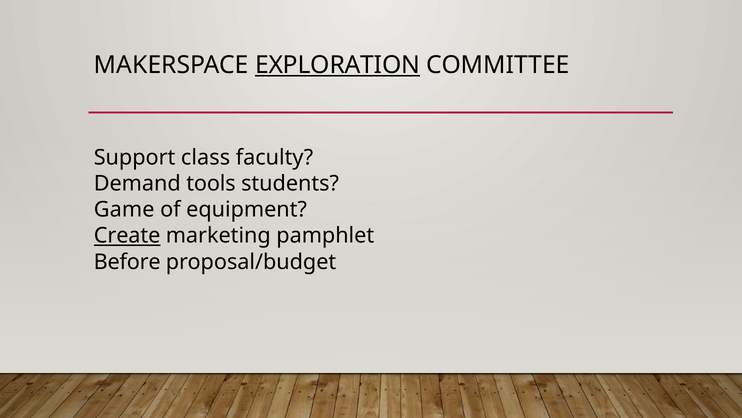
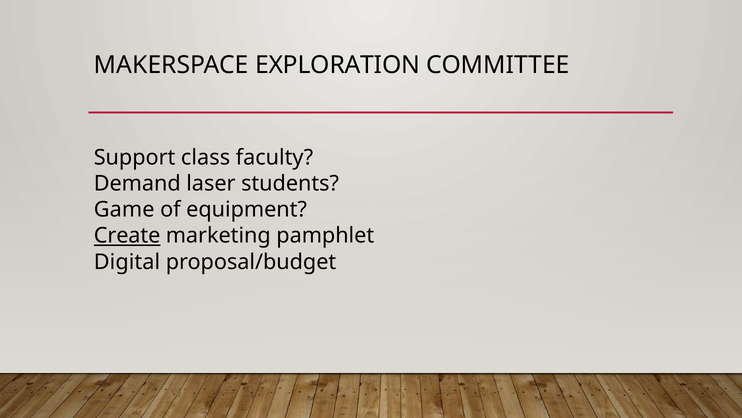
EXPLORATION underline: present -> none
tools: tools -> laser
Before: Before -> Digital
